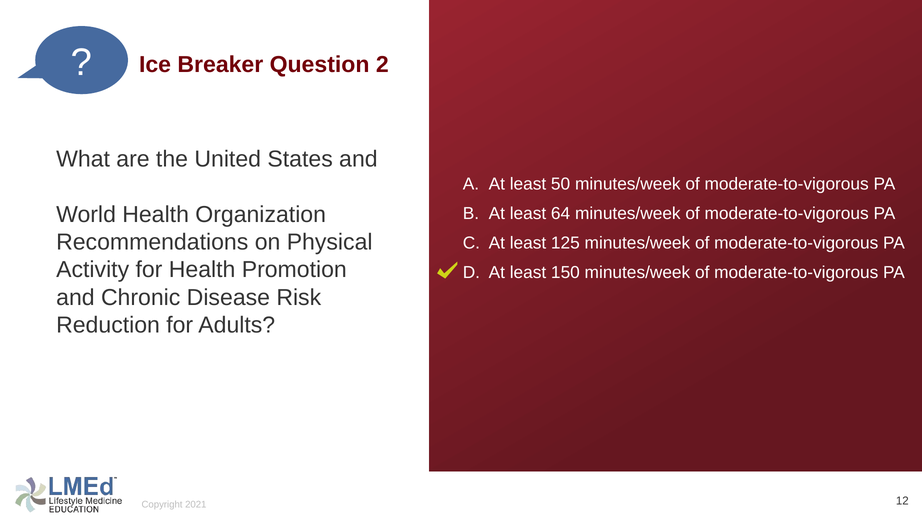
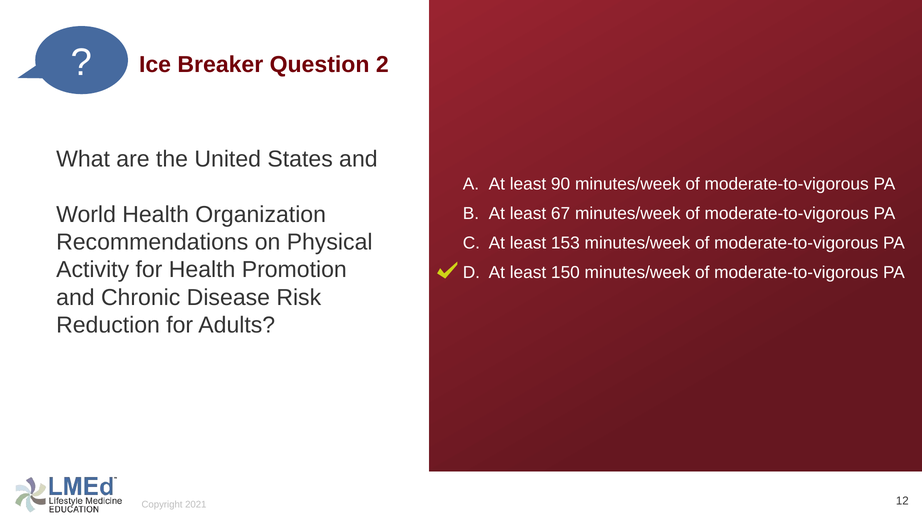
50: 50 -> 90
64: 64 -> 67
125: 125 -> 153
